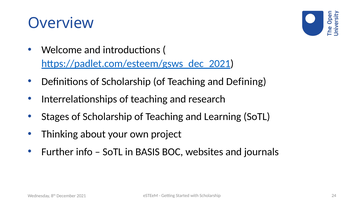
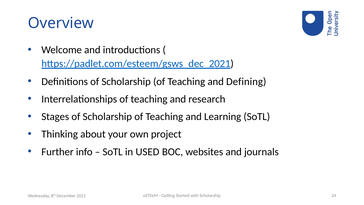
BASIS: BASIS -> USED
